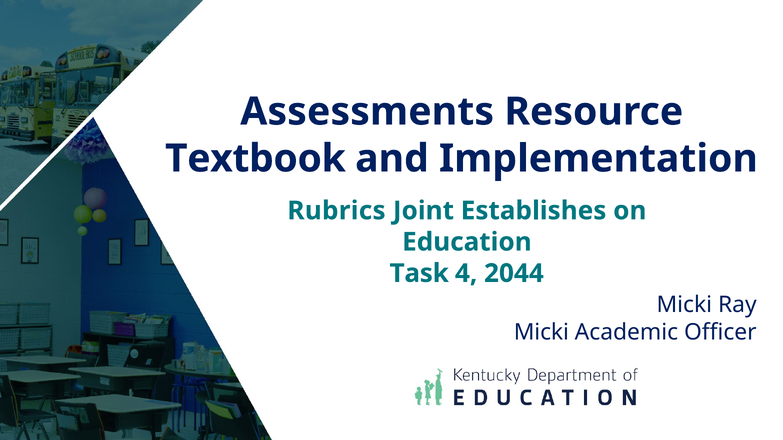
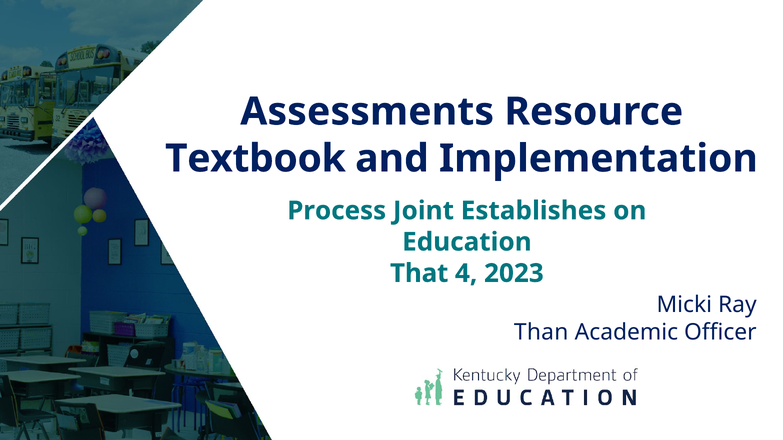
Rubrics: Rubrics -> Process
Task: Task -> That
2044: 2044 -> 2023
Micki at (541, 333): Micki -> Than
